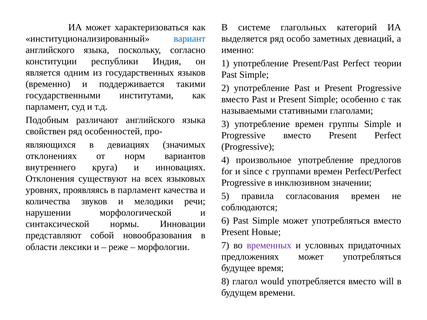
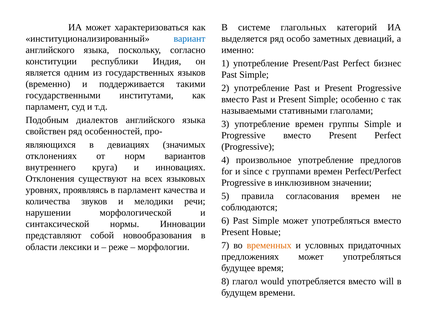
теории: теории -> бизнес
различают: различают -> диалектов
временных colour: purple -> orange
